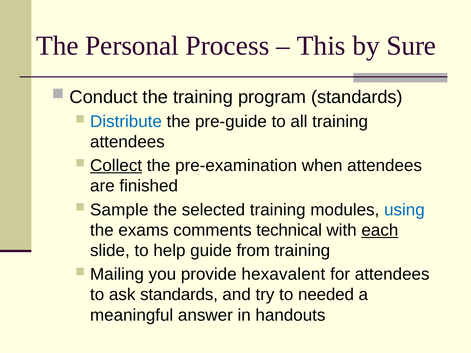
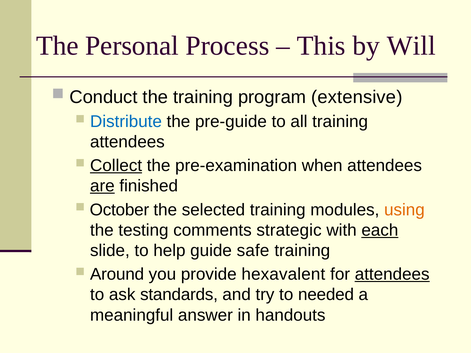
Sure: Sure -> Will
program standards: standards -> extensive
are underline: none -> present
Sample: Sample -> October
using colour: blue -> orange
exams: exams -> testing
technical: technical -> strategic
from: from -> safe
Mailing: Mailing -> Around
attendees at (392, 275) underline: none -> present
